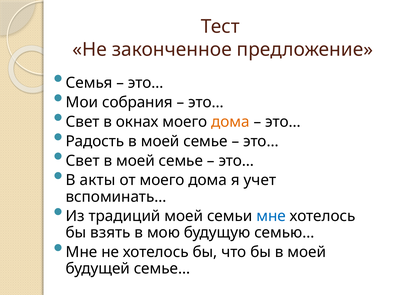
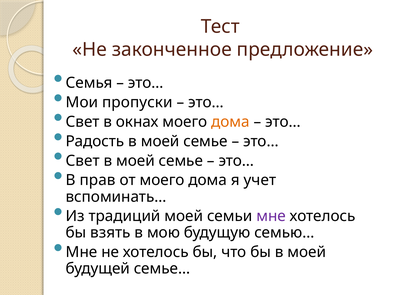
собрания: собрания -> пропуски
акты: акты -> прав
мне at (271, 216) colour: blue -> purple
